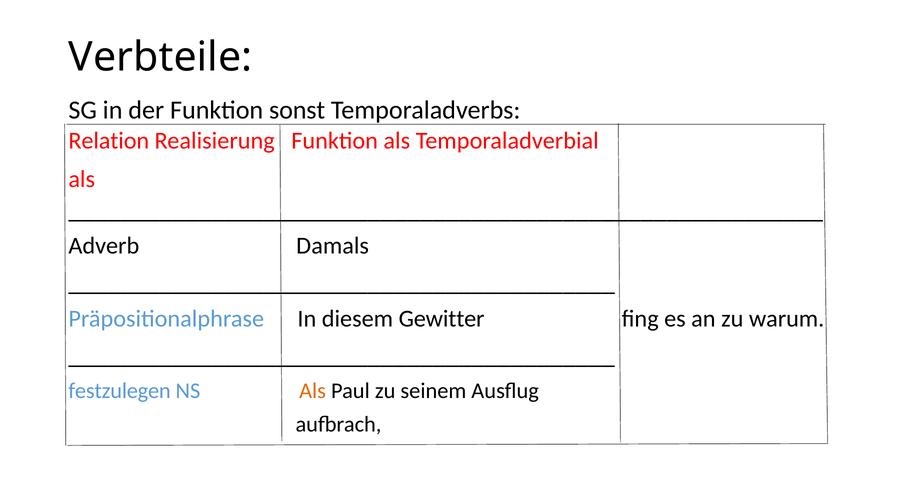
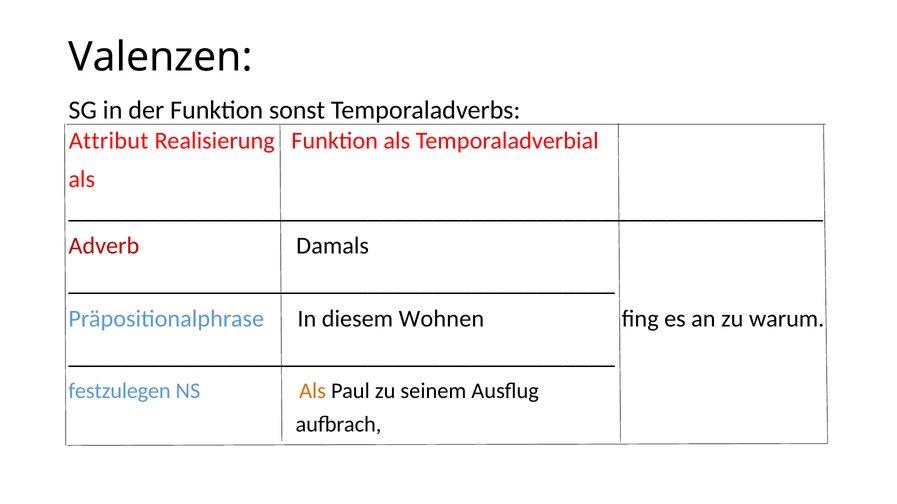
Verbteile: Verbteile -> Valenzen
Relation: Relation -> Attribut
Adverb colour: black -> red
Gewitter: Gewitter -> Wohnen
